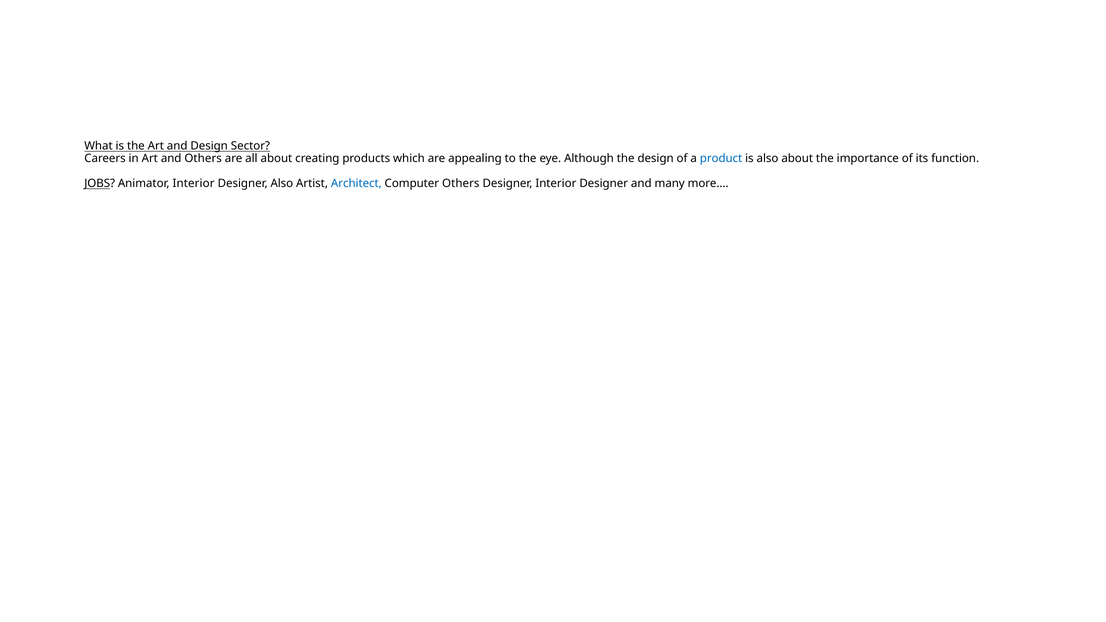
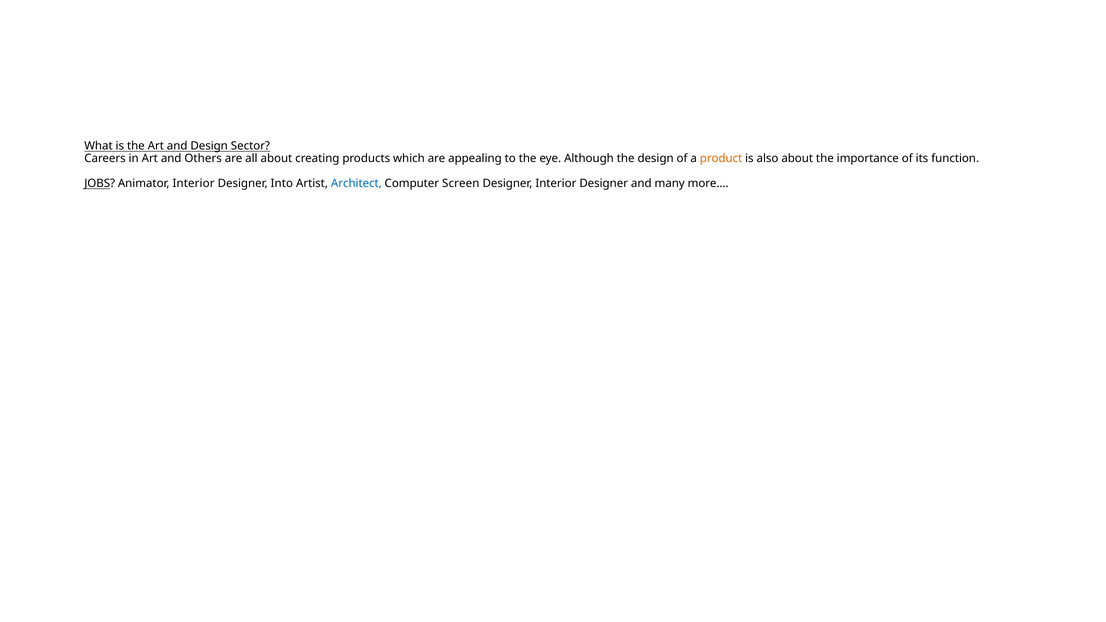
product colour: blue -> orange
Designer Also: Also -> Into
Computer Others: Others -> Screen
